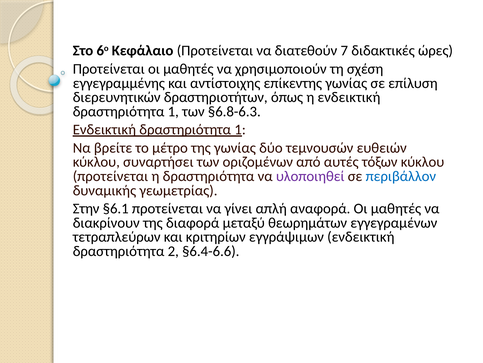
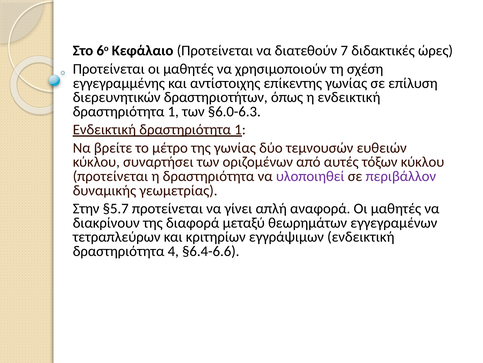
§6.8-6.3: §6.8-6.3 -> §6.0-6.3
περιβάλλον colour: blue -> purple
§6.1: §6.1 -> §5.7
2: 2 -> 4
